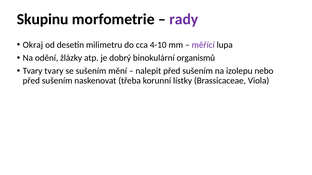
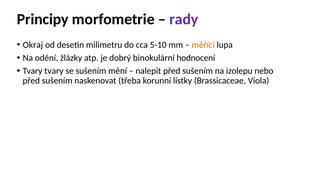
Skupinu: Skupinu -> Principy
4-10: 4-10 -> 5-10
měřící colour: purple -> orange
organismů: organismů -> hodnocení
